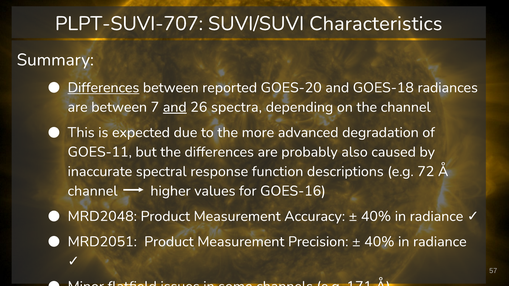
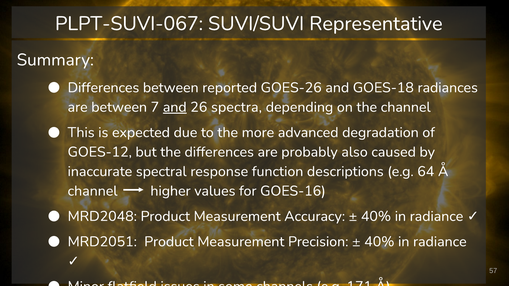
PLPT-SUVI-707: PLPT-SUVI-707 -> PLPT-SUVI-067
Characteristics: Characteristics -> Representative
Differences at (103, 88) underline: present -> none
GOES-20: GOES-20 -> GOES-26
GOES-11: GOES-11 -> GOES-12
72: 72 -> 64
